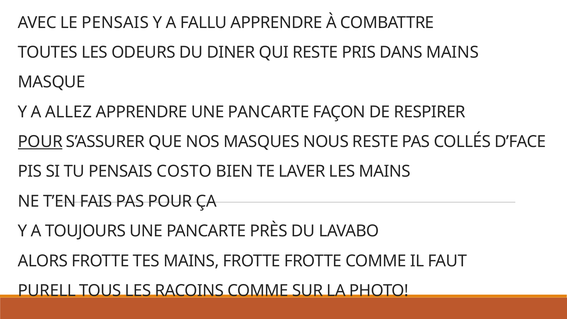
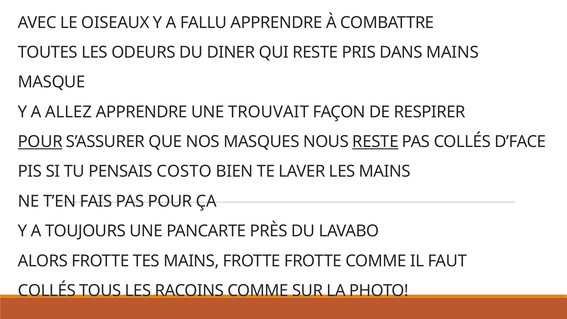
LE PENSAIS: PENSAIS -> OISEAUX
APPRENDRE UNE PANCARTE: PANCARTE -> TROUVAIT
RESTE at (375, 142) underline: none -> present
PURELL at (47, 291): PURELL -> COLLÉS
